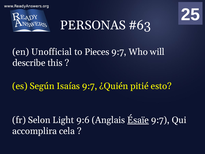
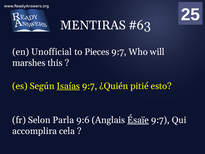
PERSONAS: PERSONAS -> MENTIRAS
describe: describe -> marshes
Isaías underline: none -> present
Light: Light -> Parla
